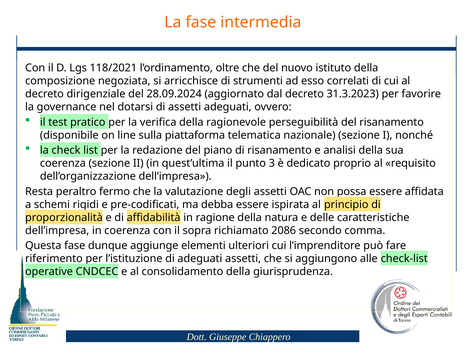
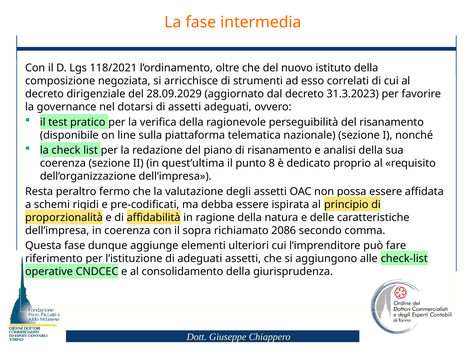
28.09.2024: 28.09.2024 -> 28.09.2029
3: 3 -> 8
